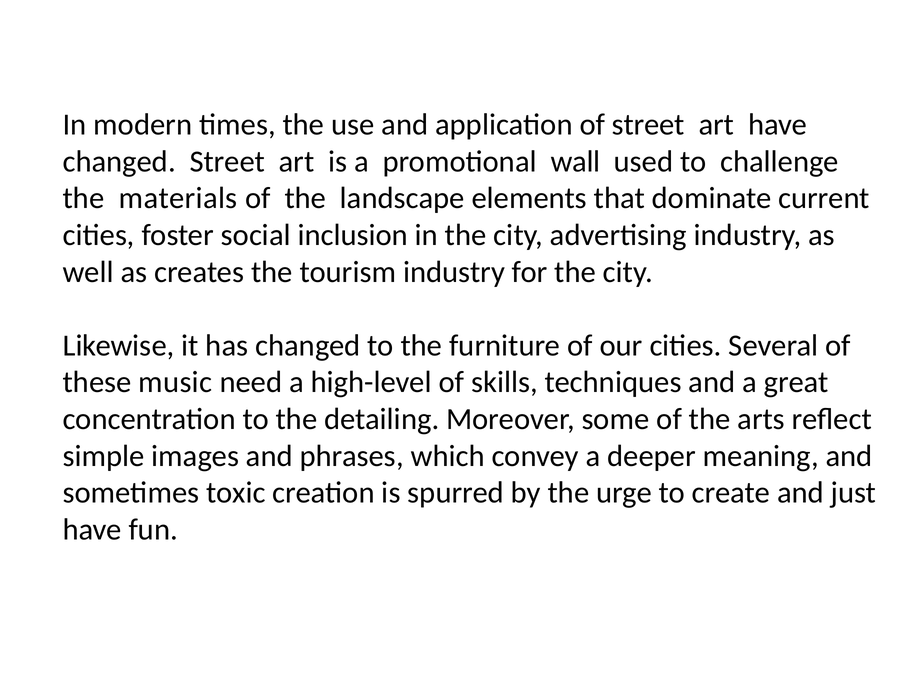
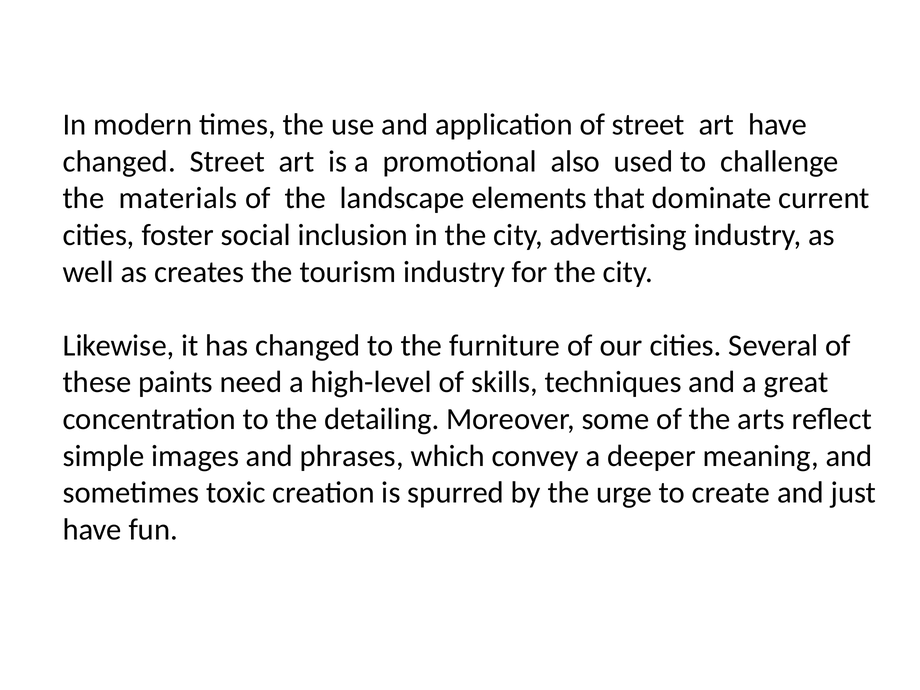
wall: wall -> also
music: music -> paints
